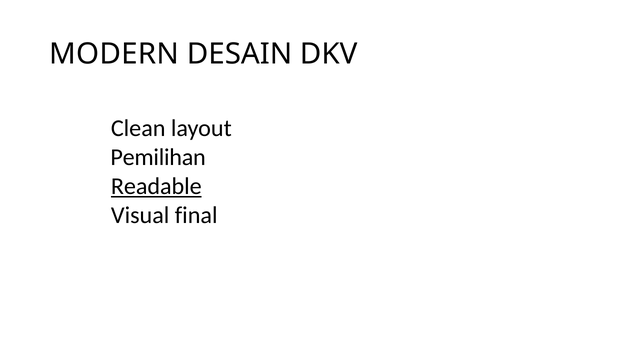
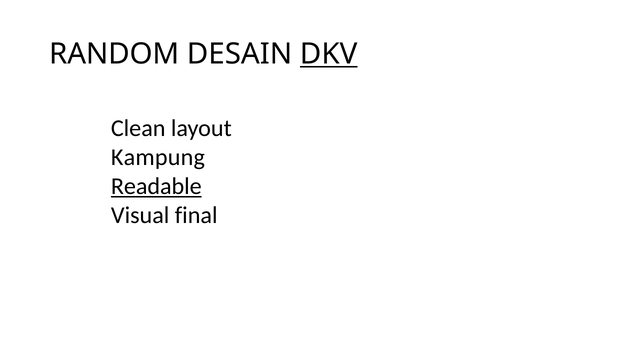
MODERN: MODERN -> RANDOM
DKV underline: none -> present
Pemilihan: Pemilihan -> Kampung
